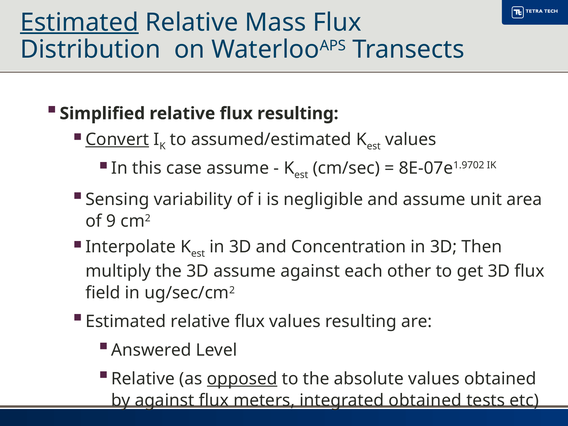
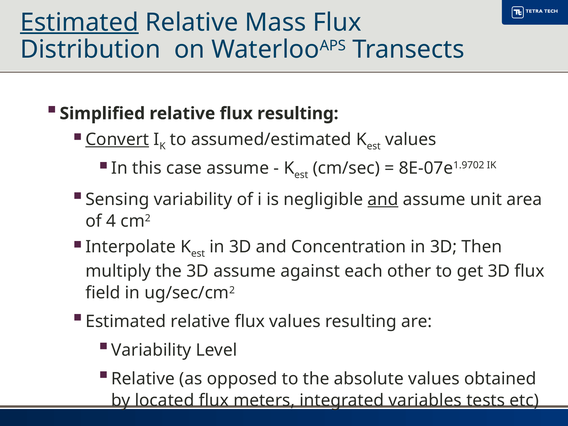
and at (383, 200) underline: none -> present
9: 9 -> 4
Answered at (151, 350): Answered -> Variability
opposed underline: present -> none
by against: against -> located
integrated obtained: obtained -> variables
